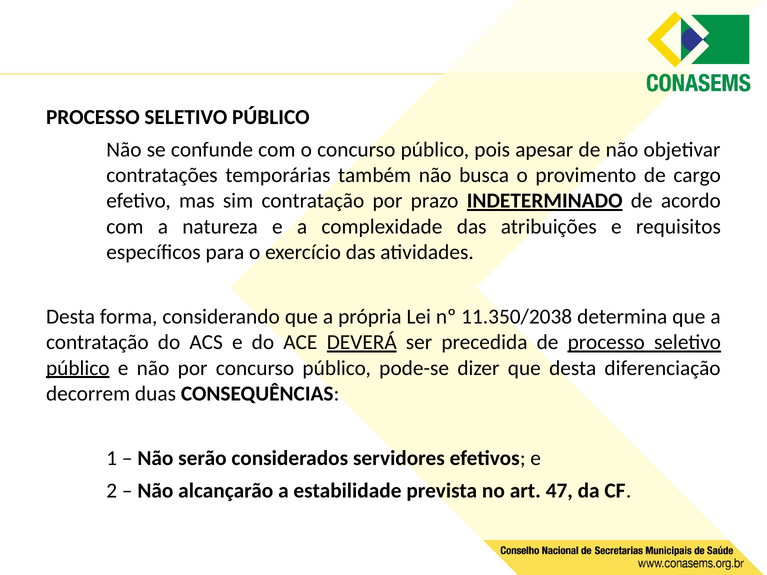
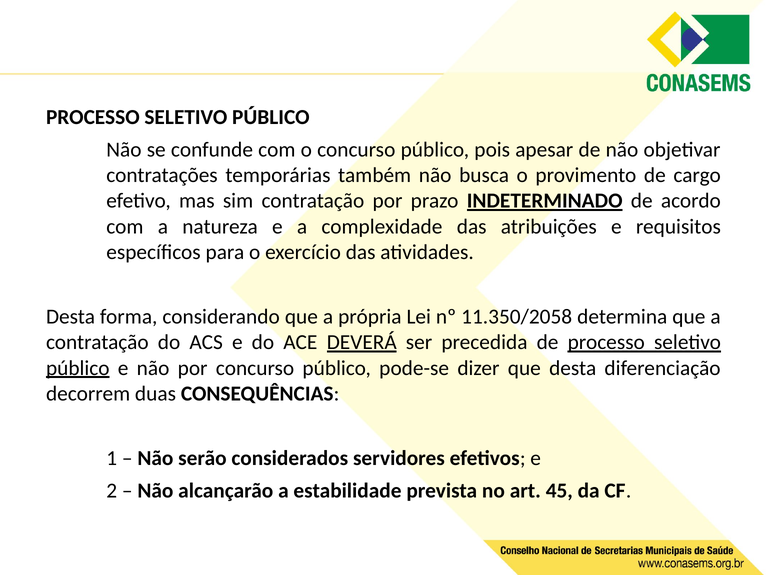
11.350/2038: 11.350/2038 -> 11.350/2058
47: 47 -> 45
